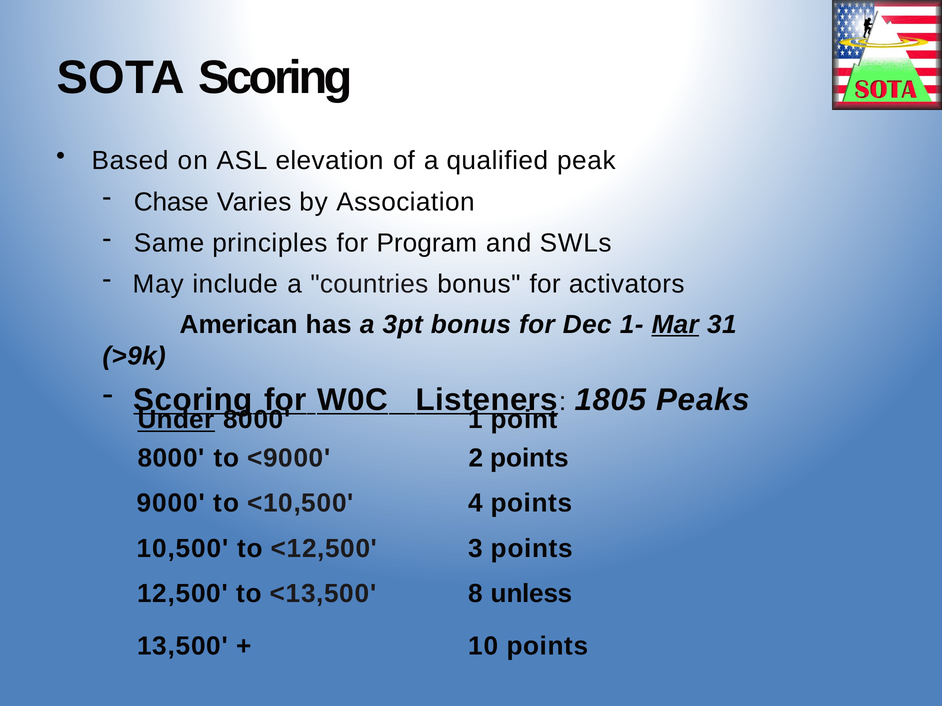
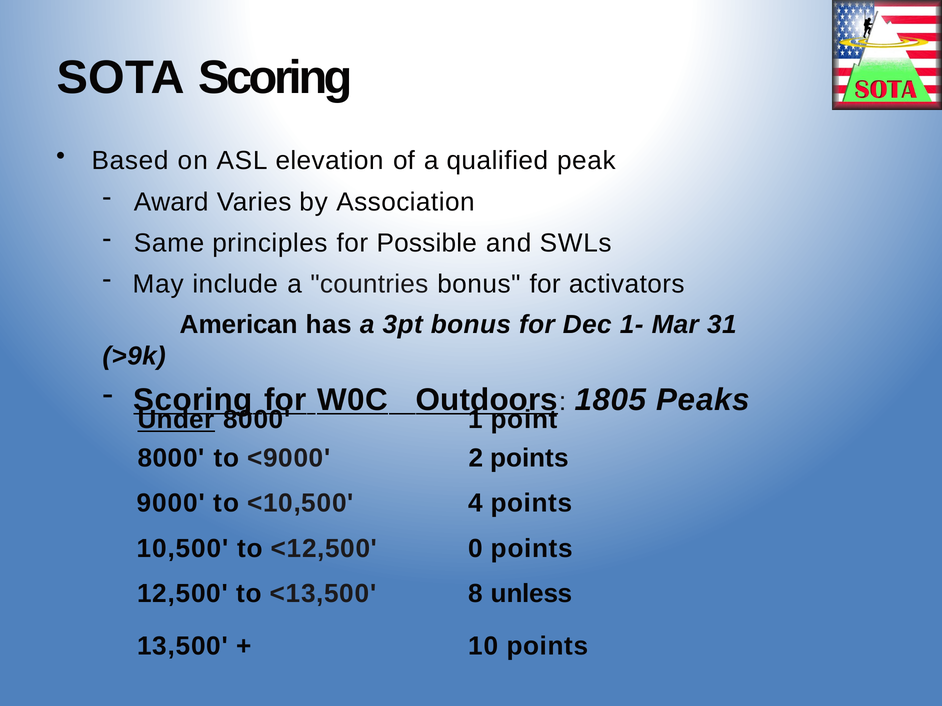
Chase: Chase -> Award
Program: Program -> Possible
Mar underline: present -> none
Listeners: Listeners -> Outdoors
3: 3 -> 0
